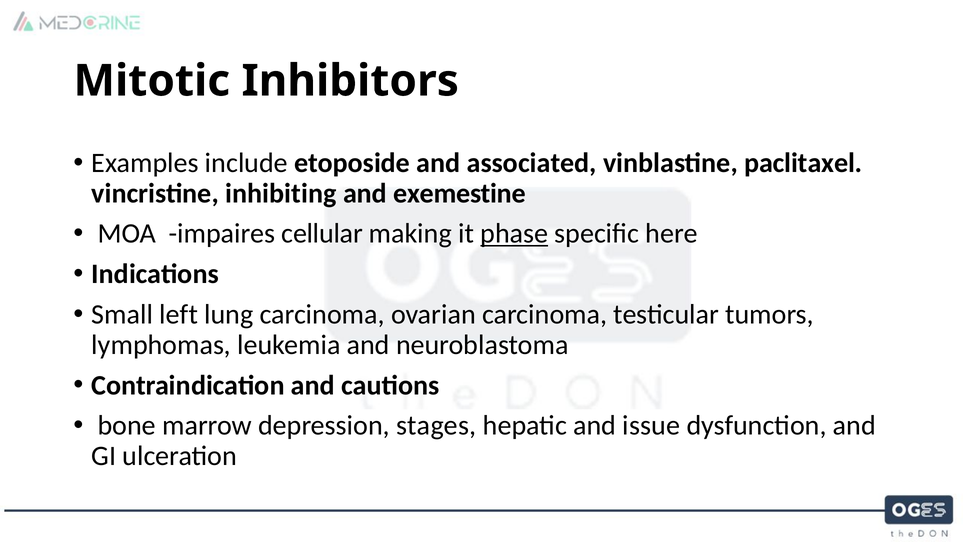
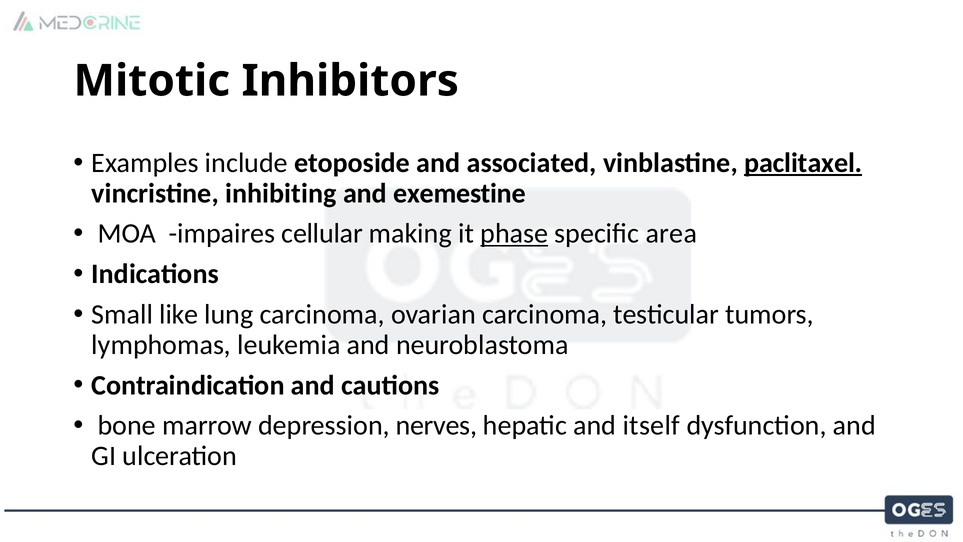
paclitaxel underline: none -> present
here: here -> area
left: left -> like
stages: stages -> nerves
issue: issue -> itself
